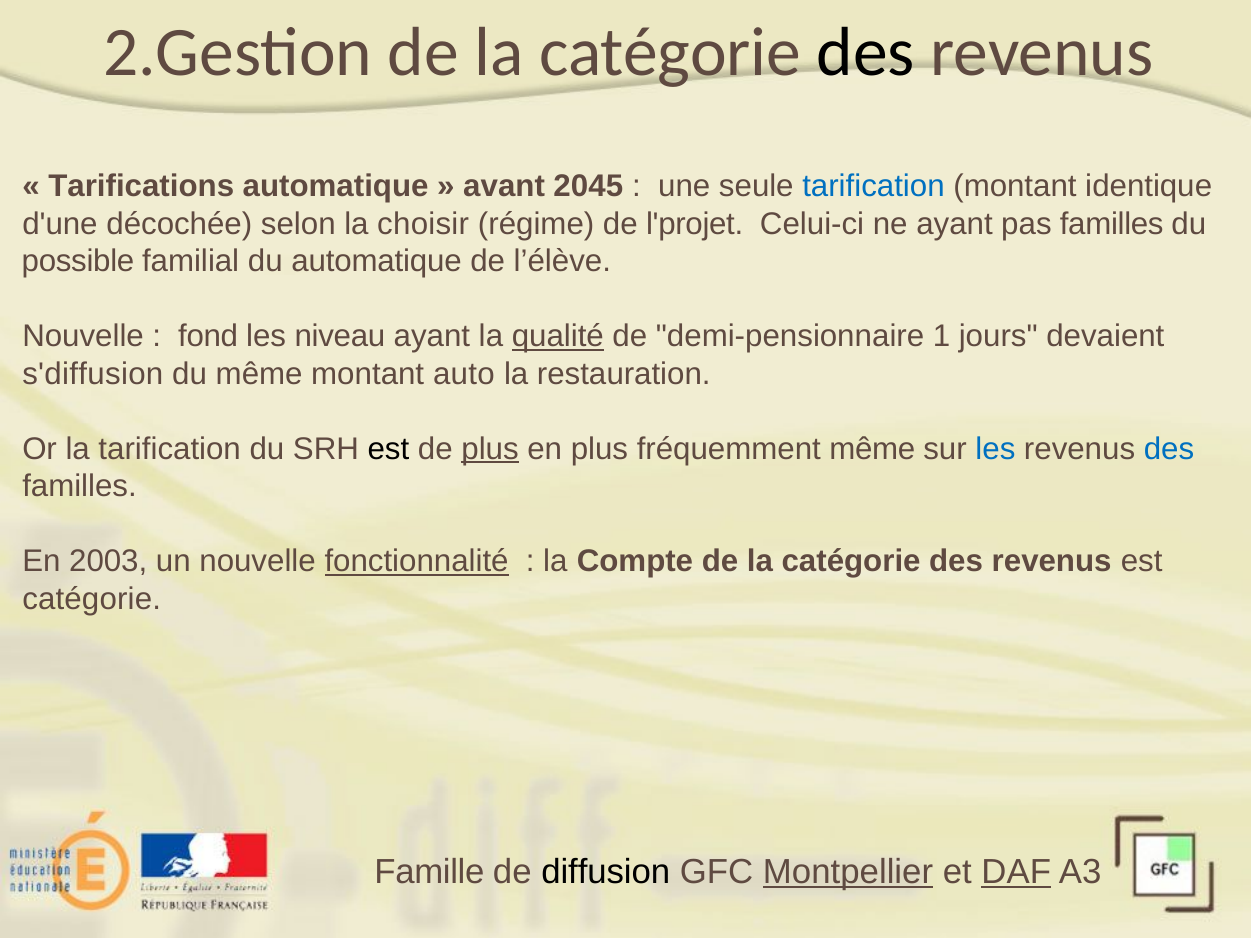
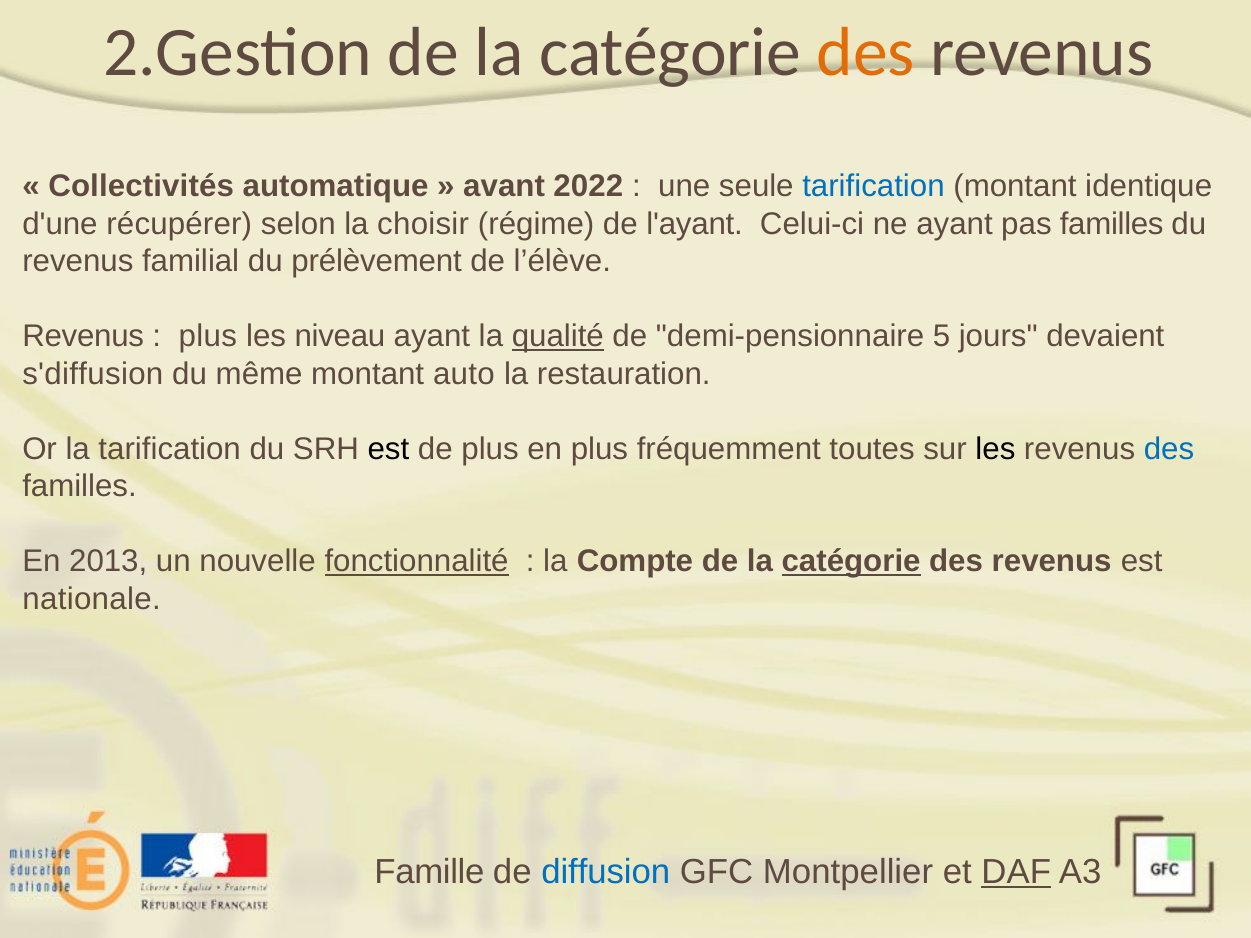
des at (866, 53) colour: black -> orange
Tarifications: Tarifications -> Collectivités
2045: 2045 -> 2022
décochée: décochée -> récupérer
l'projet: l'projet -> l'ayant
possible at (78, 261): possible -> revenus
du automatique: automatique -> prélèvement
Nouvelle at (83, 336): Nouvelle -> Revenus
fond at (208, 336): fond -> plus
1: 1 -> 5
plus at (490, 449) underline: present -> none
fréquemment même: même -> toutes
les at (995, 449) colour: blue -> black
2003: 2003 -> 2013
catégorie at (851, 562) underline: none -> present
catégorie at (92, 599): catégorie -> nationale
diffusion colour: black -> blue
Montpellier underline: present -> none
